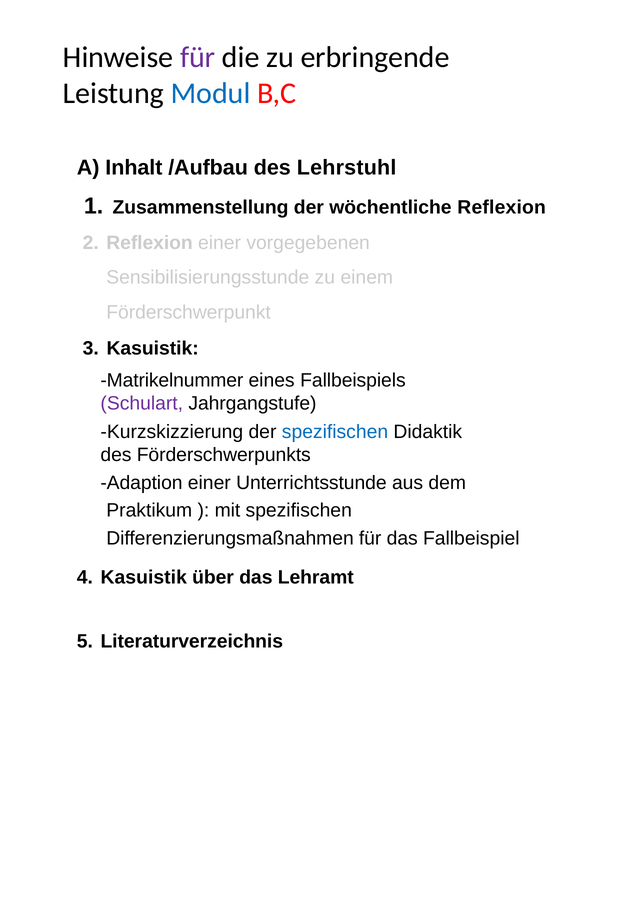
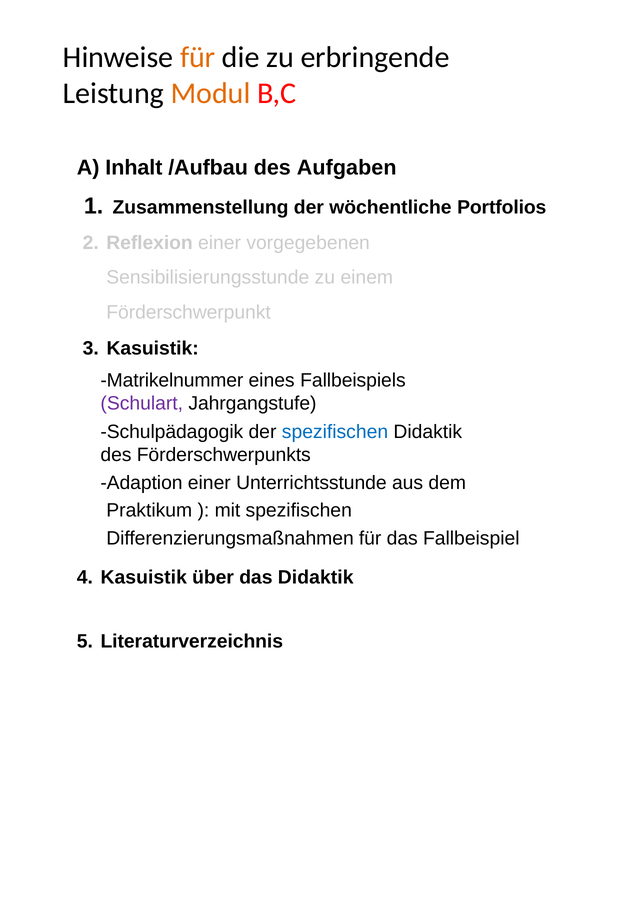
für at (198, 57) colour: purple -> orange
Modul colour: blue -> orange
Lehrstuhl: Lehrstuhl -> Aufgaben
wöchentliche Reflexion: Reflexion -> Portfolios
Kurzskizzierung: Kurzskizzierung -> Schulpädagogik
das Lehramt: Lehramt -> Didaktik
